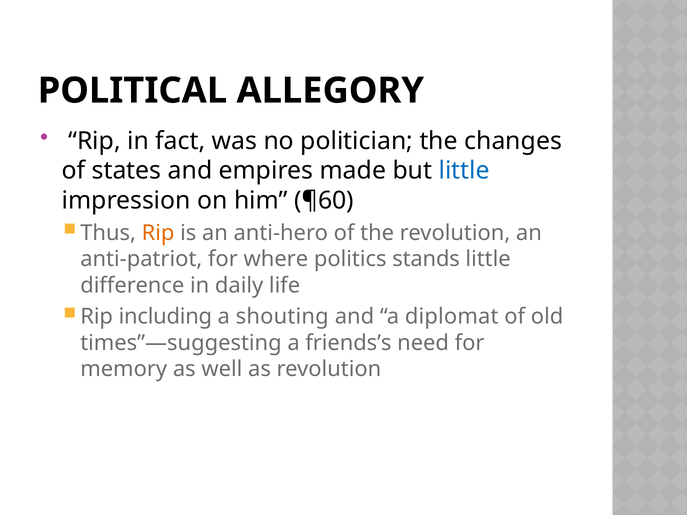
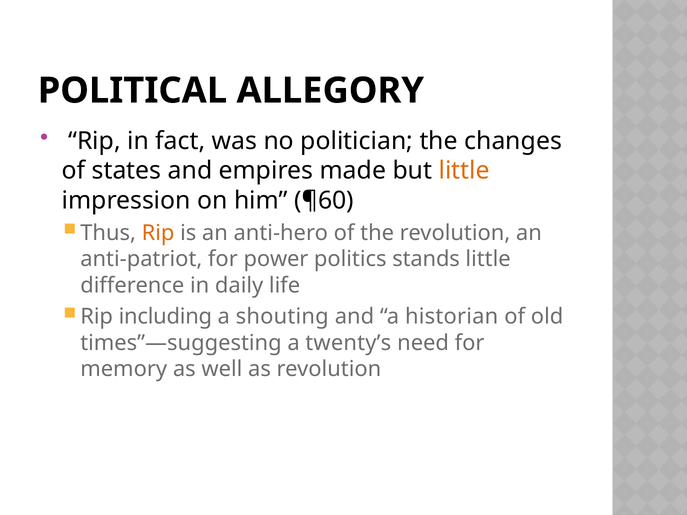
little at (464, 171) colour: blue -> orange
where: where -> power
diplomat: diplomat -> historian
friends’s: friends’s -> twenty’s
